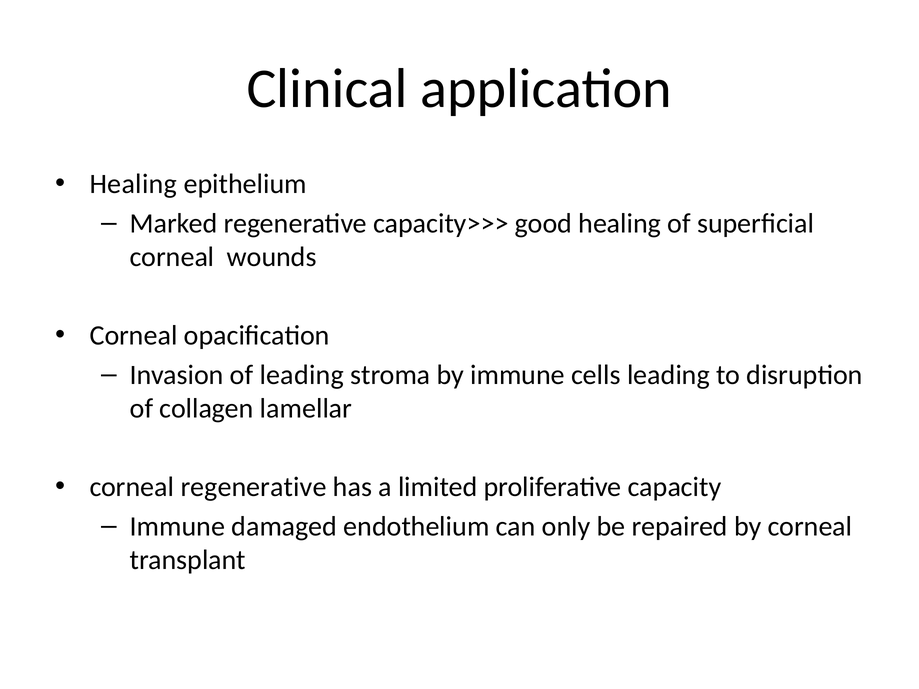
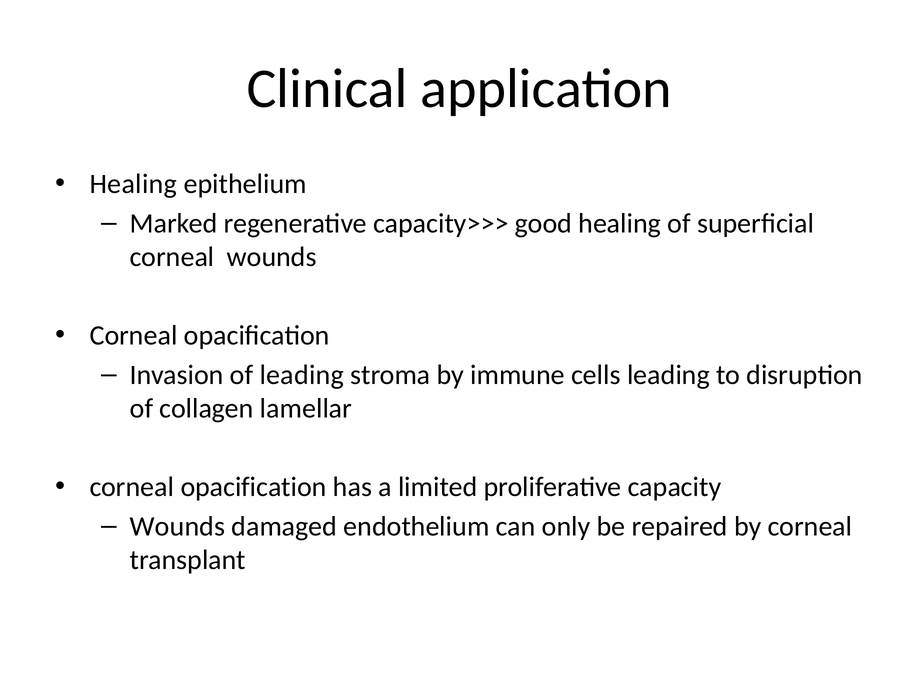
regenerative at (253, 487): regenerative -> opacification
Immune at (177, 527): Immune -> Wounds
